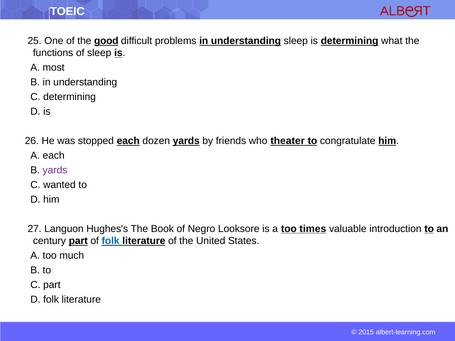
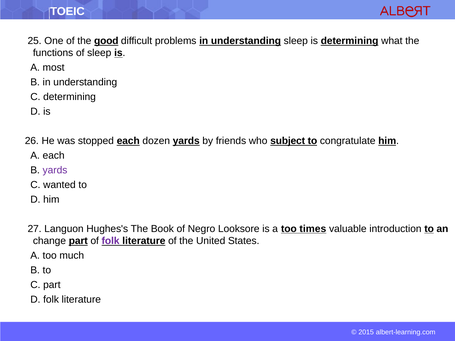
theater: theater -> subject
century: century -> change
folk at (111, 241) colour: blue -> purple
